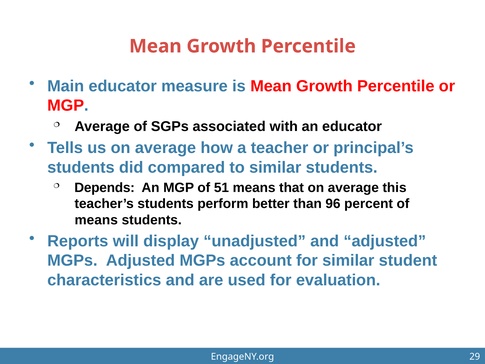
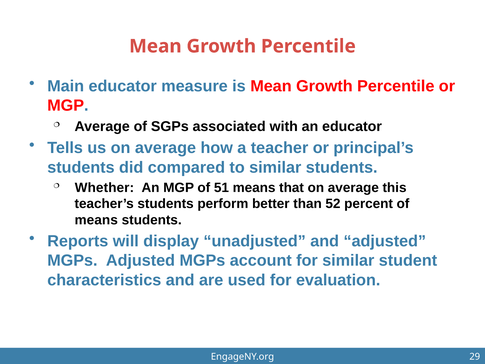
Depends: Depends -> Whether
96: 96 -> 52
